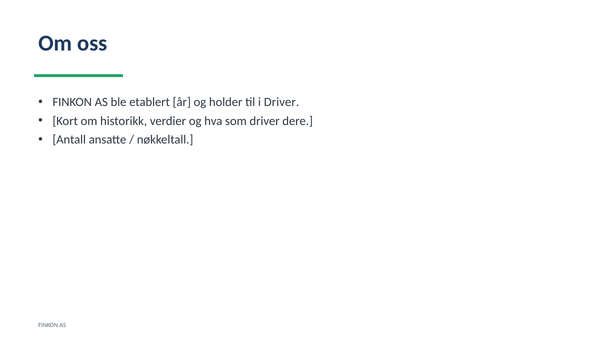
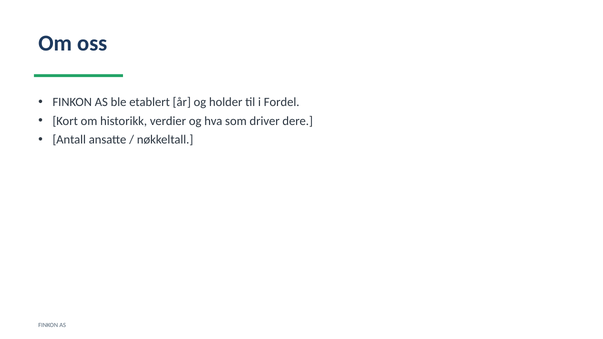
i Driver: Driver -> Fordel
